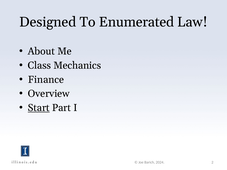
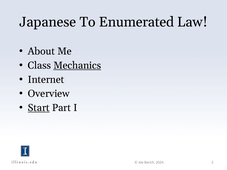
Designed: Designed -> Japanese
Mechanics underline: none -> present
Finance: Finance -> Internet
